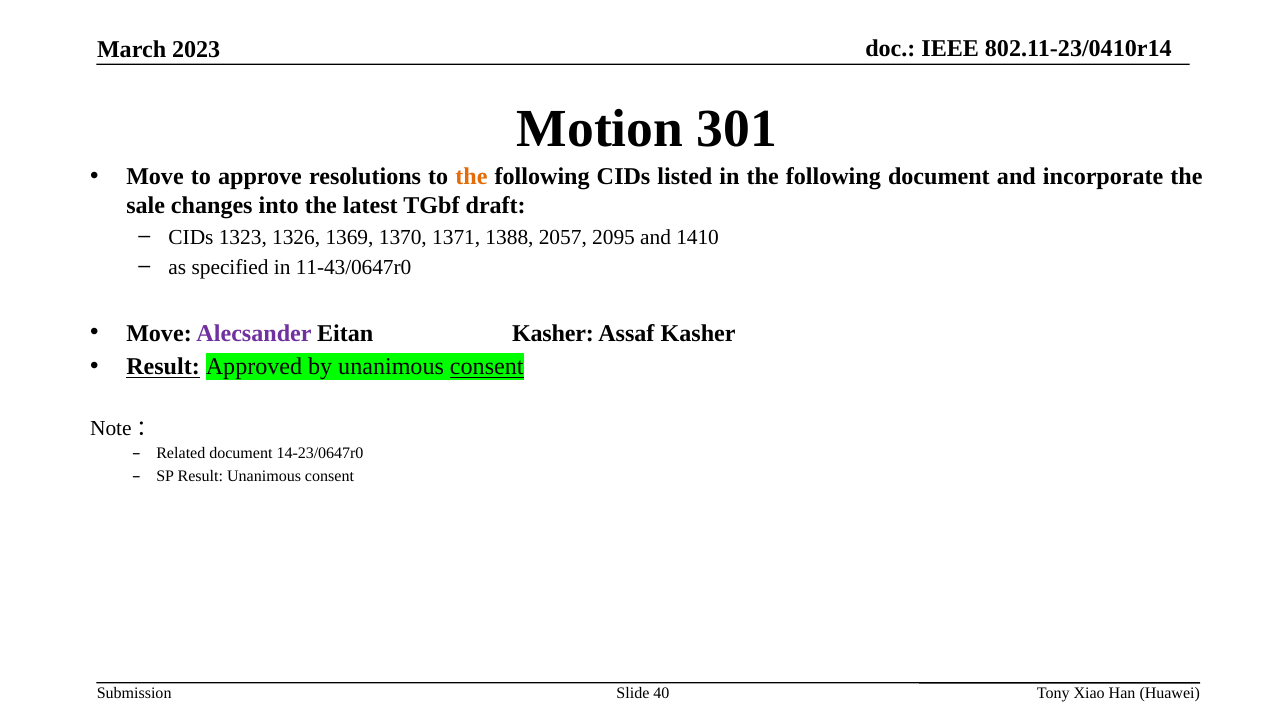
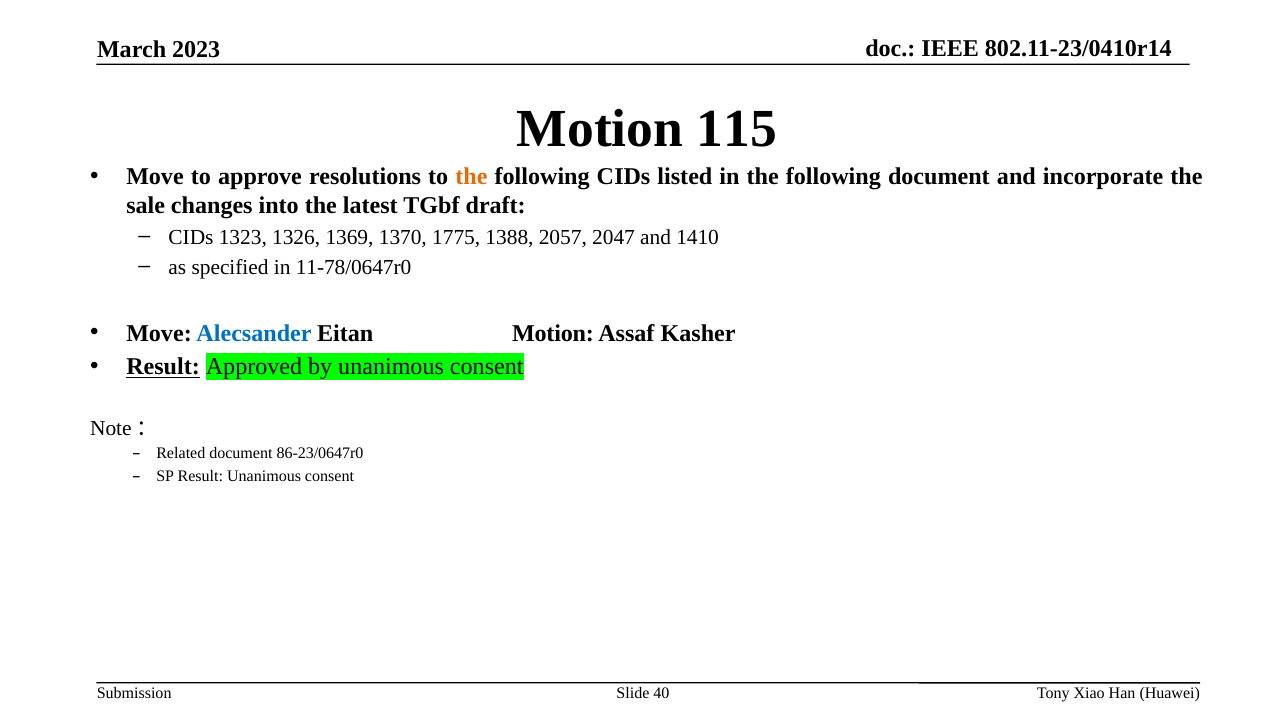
301: 301 -> 115
1371: 1371 -> 1775
2095: 2095 -> 2047
11-43/0647r0: 11-43/0647r0 -> 11-78/0647r0
Alecsander colour: purple -> blue
Eitan Kasher: Kasher -> Motion
consent at (487, 367) underline: present -> none
14-23/0647r0: 14-23/0647r0 -> 86-23/0647r0
